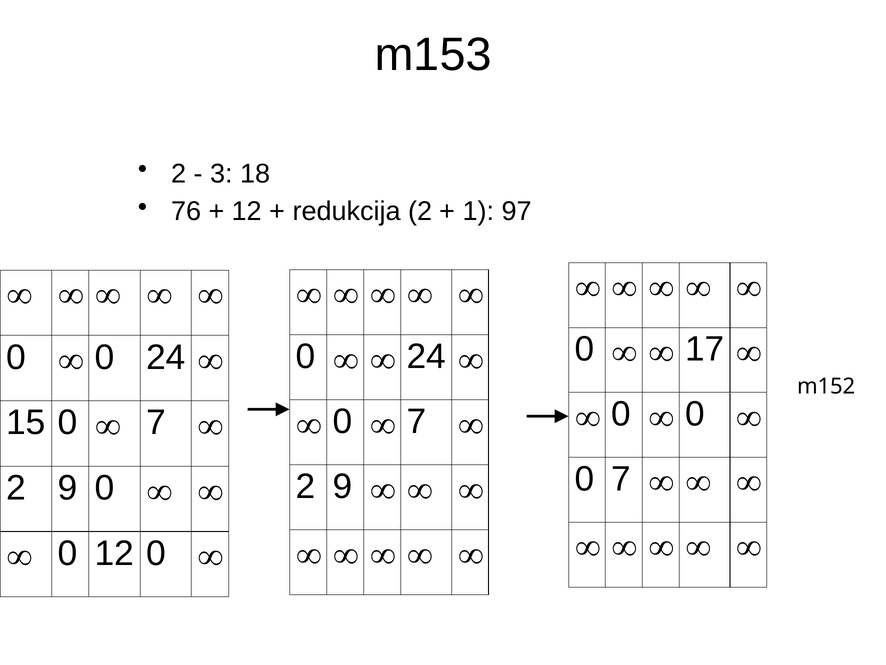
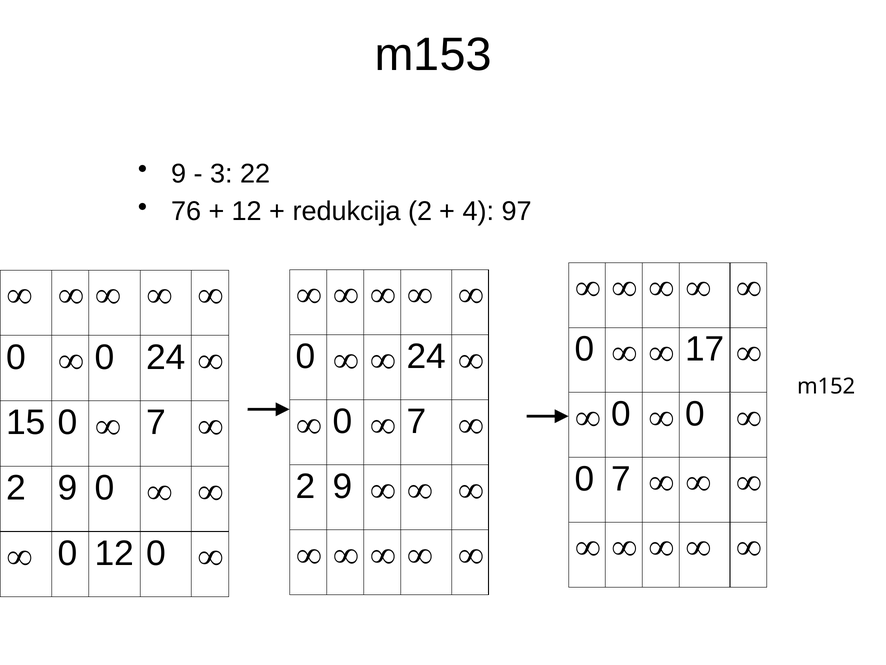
2 at (179, 173): 2 -> 9
18: 18 -> 22
1: 1 -> 4
